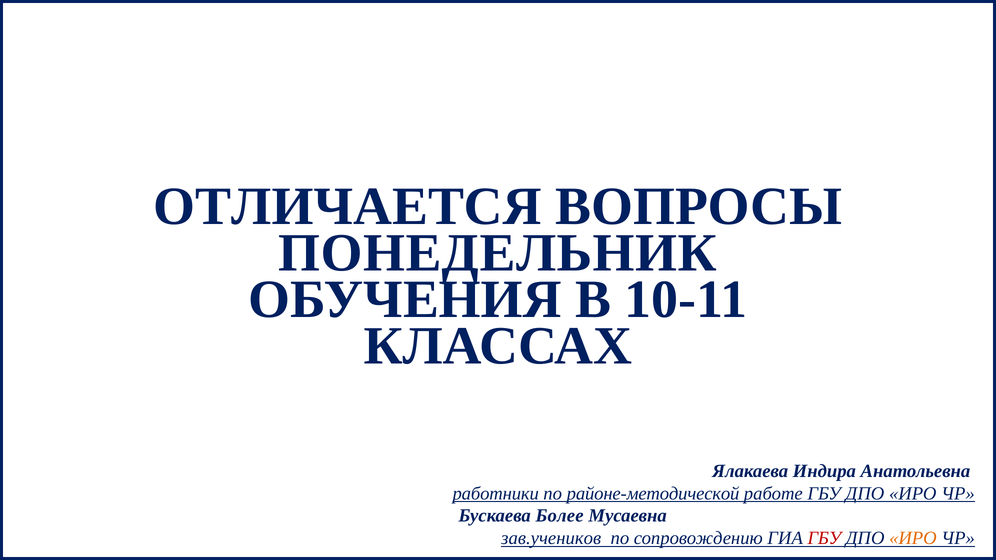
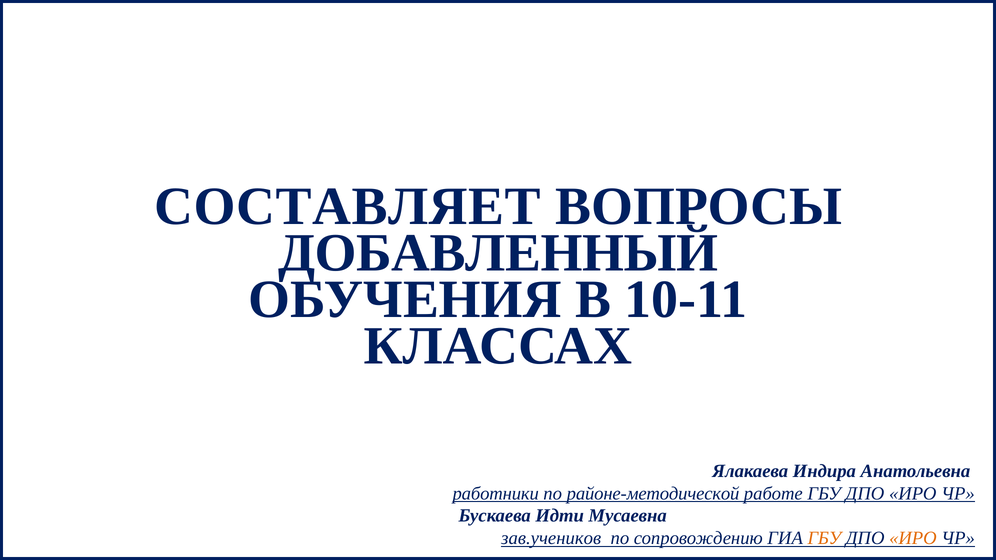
ОТЛИЧАЕТСЯ: ОТЛИЧАЕТСЯ -> СОСТАВЛЯЕТ
ПОНЕДЕЛЬНИК: ПОНЕДЕЛЬНИК -> ДОБАВЛЕННЫЙ
Более: Более -> Идти
ГБУ at (824, 538) colour: red -> orange
